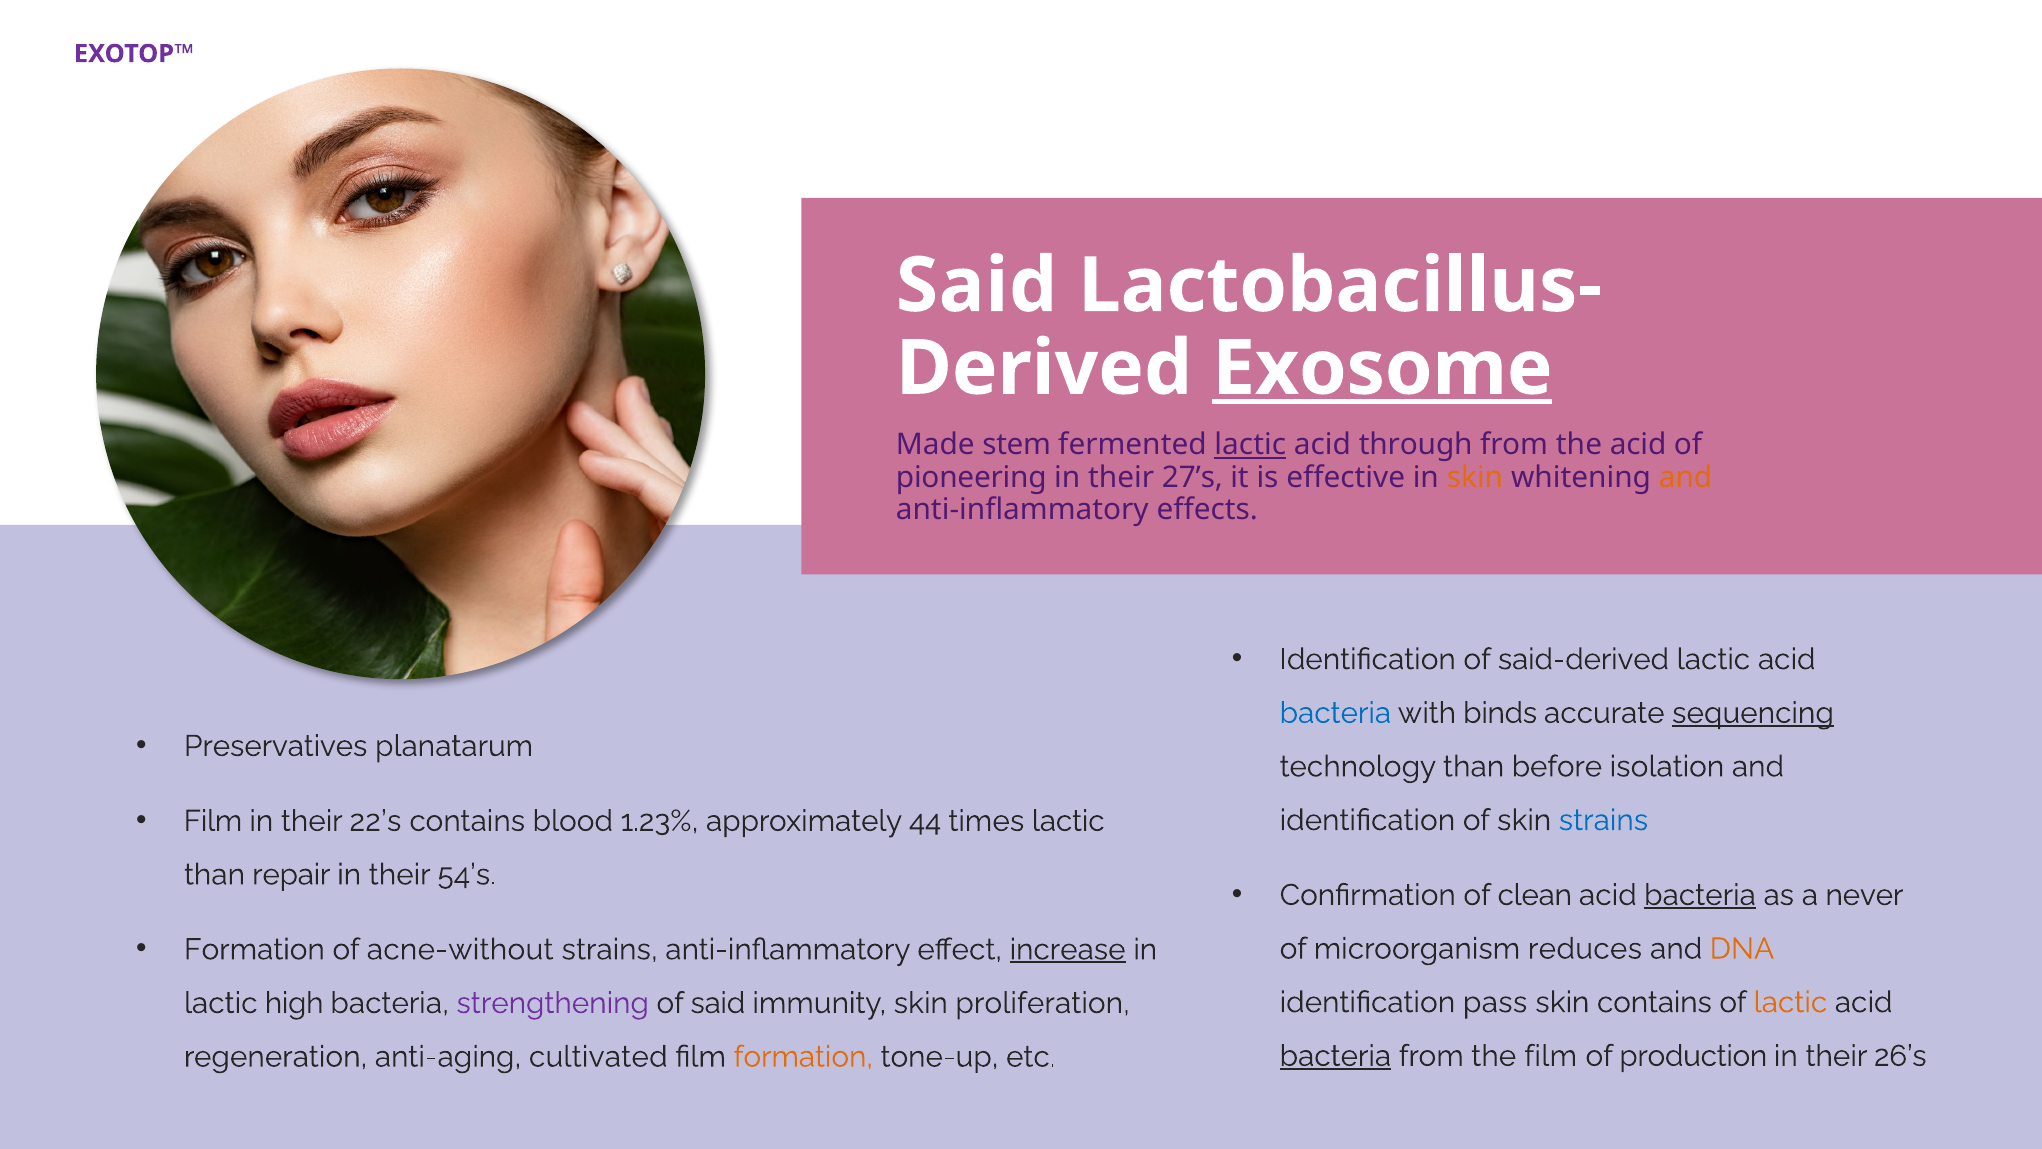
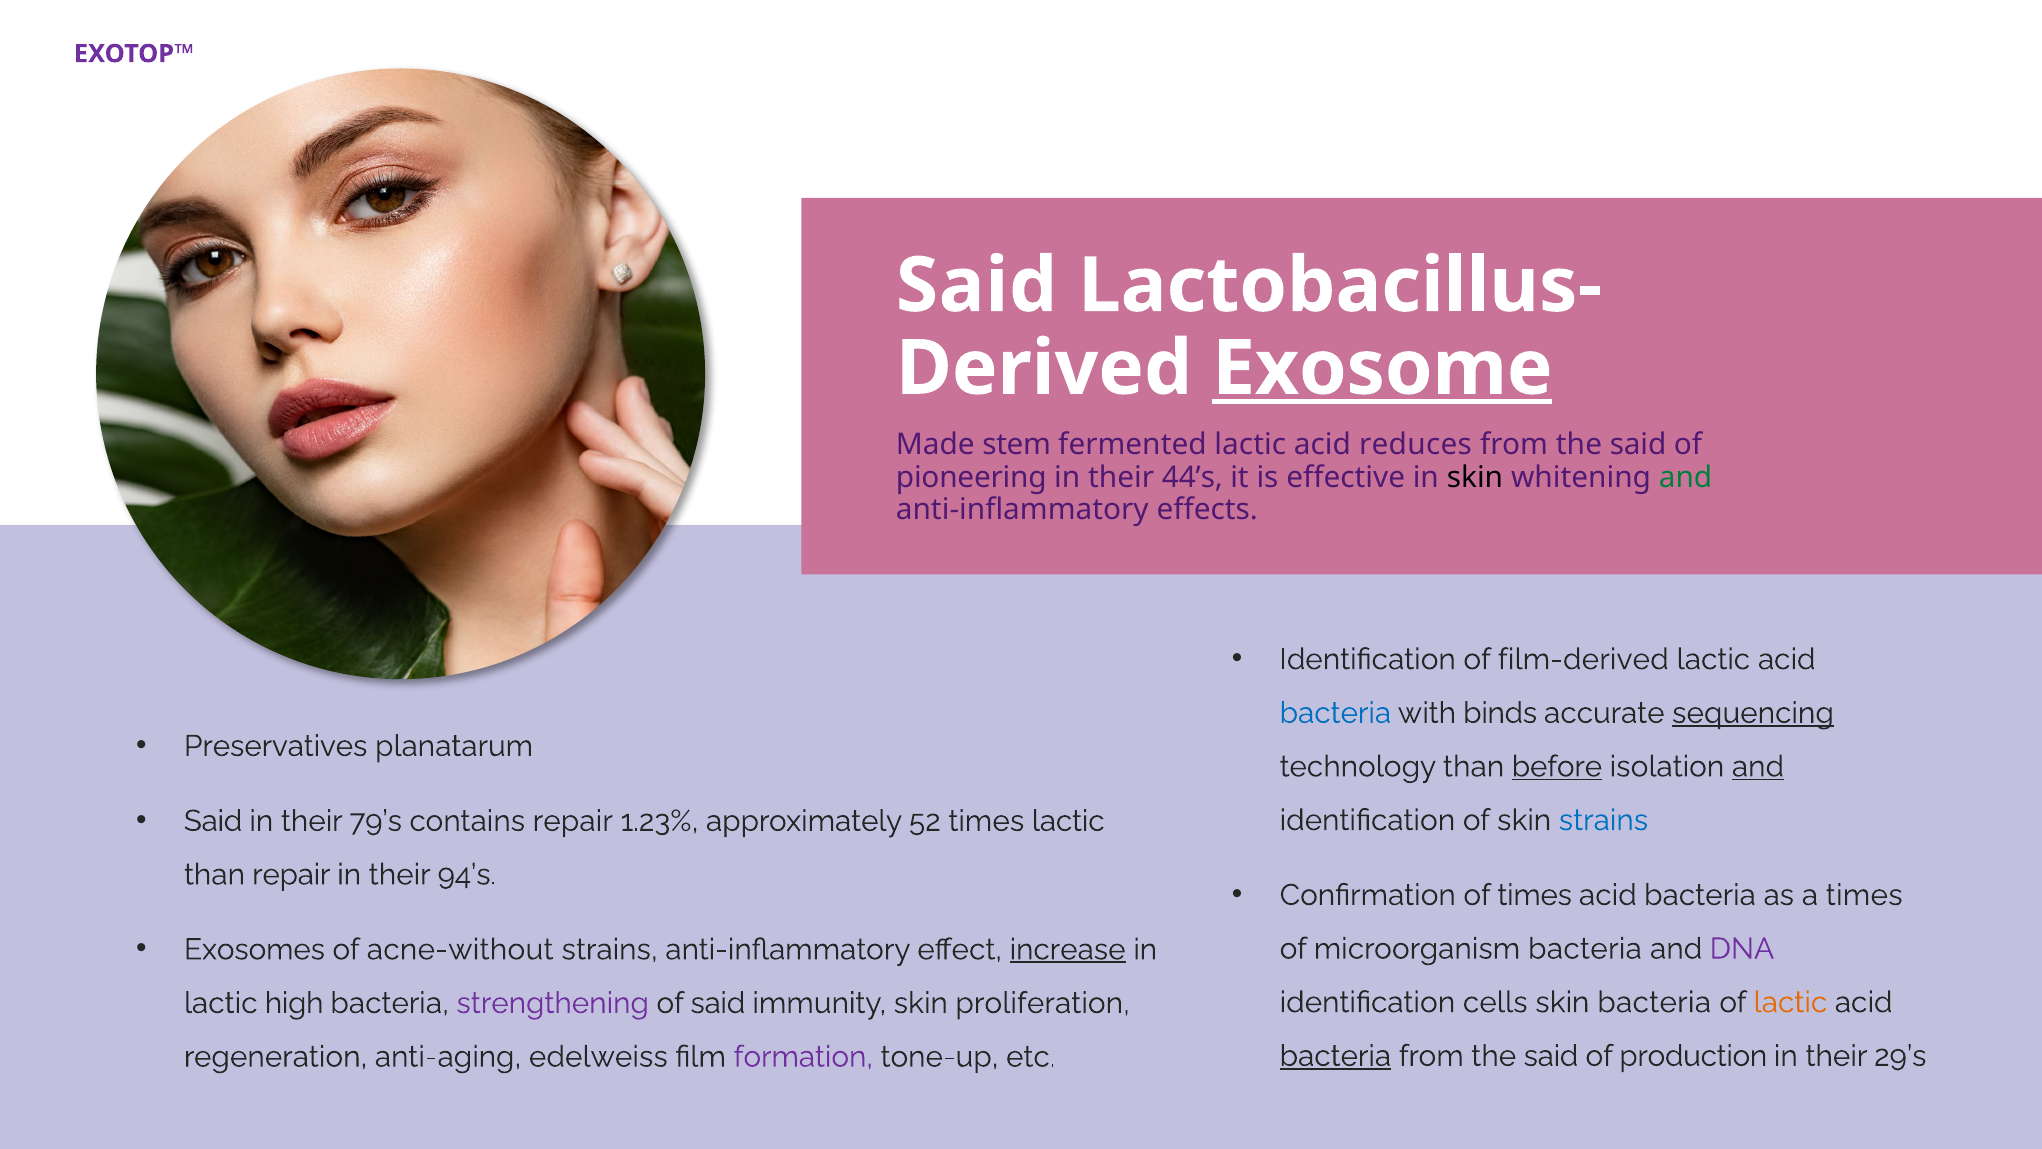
lactic at (1250, 445) underline: present -> none
through: through -> reduces
acid at (1638, 445): acid -> said
27’s: 27’s -> 44’s
skin at (1475, 477) colour: orange -> black
and at (1686, 477) colour: orange -> green
said-derived: said-derived -> film-derived
before underline: none -> present
and at (1758, 766) underline: none -> present
Film at (213, 821): Film -> Said
22’s: 22’s -> 79’s
contains blood: blood -> repair
44: 44 -> 52
54’s: 54’s -> 94’s
of clean: clean -> times
bacteria at (1700, 895) underline: present -> none
a never: never -> times
Formation at (254, 949): Formation -> Exosomes
microorganism reduces: reduces -> bacteria
DNA colour: orange -> purple
pass: pass -> cells
skin contains: contains -> bacteria
film at (1551, 1056): film -> said
26’s: 26’s -> 29’s
cultivated: cultivated -> edelweiss
formation at (803, 1056) colour: orange -> purple
